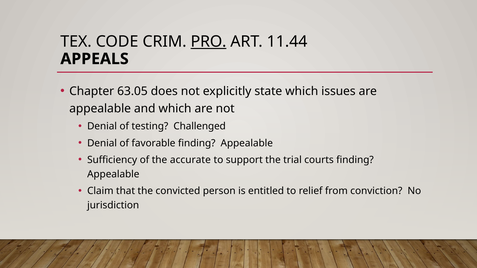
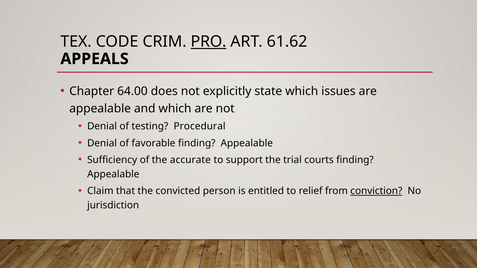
11.44: 11.44 -> 61.62
63.05: 63.05 -> 64.00
Challenged: Challenged -> Procedural
conviction underline: none -> present
